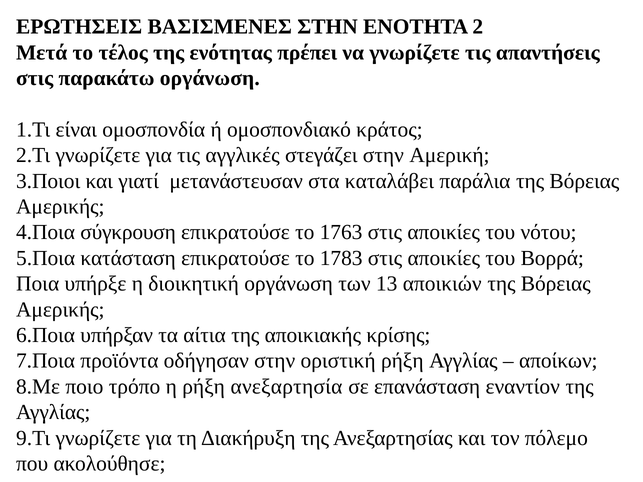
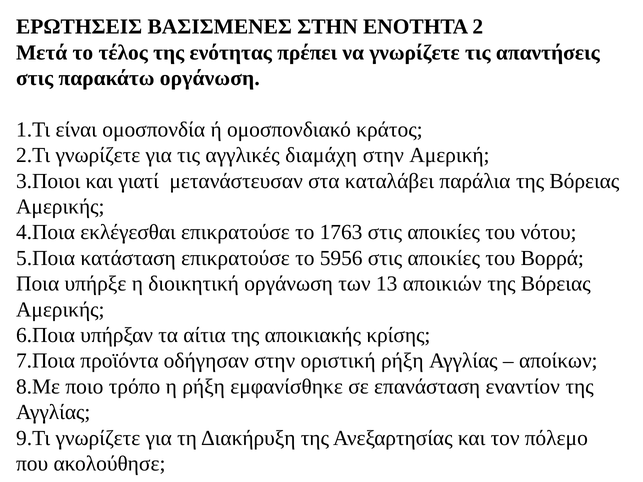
στεγάζει: στεγάζει -> διαμάχη
σύγκρουση: σύγκρουση -> εκλέγεσθαι
1783: 1783 -> 5956
ανεξαρτησία: ανεξαρτησία -> εμφανίσθηκε
